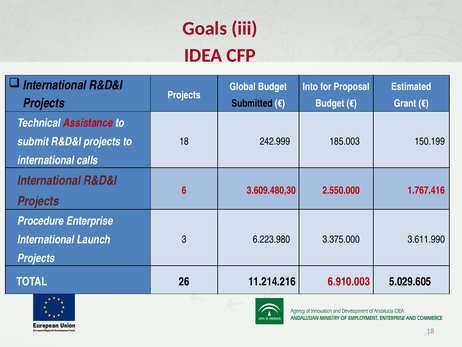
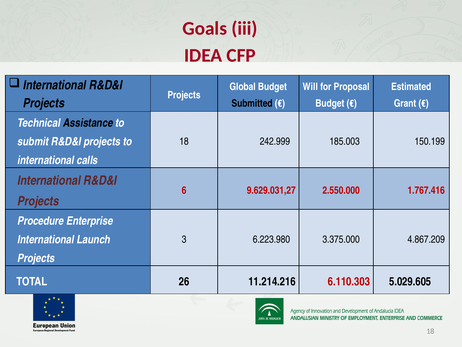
Into: Into -> Will
Assistance colour: red -> black
3.609.480,30: 3.609.480,30 -> 9.629.031,27
3.611.990: 3.611.990 -> 4.867.209
6.910.003: 6.910.003 -> 6.110.303
